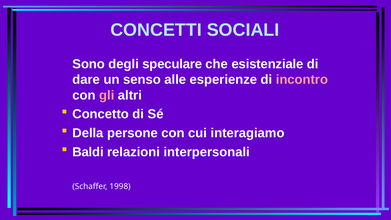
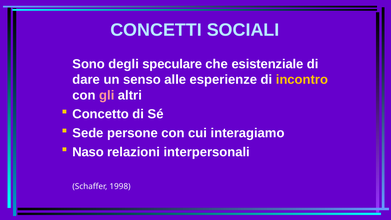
incontro colour: pink -> yellow
Della: Della -> Sede
Baldi: Baldi -> Naso
